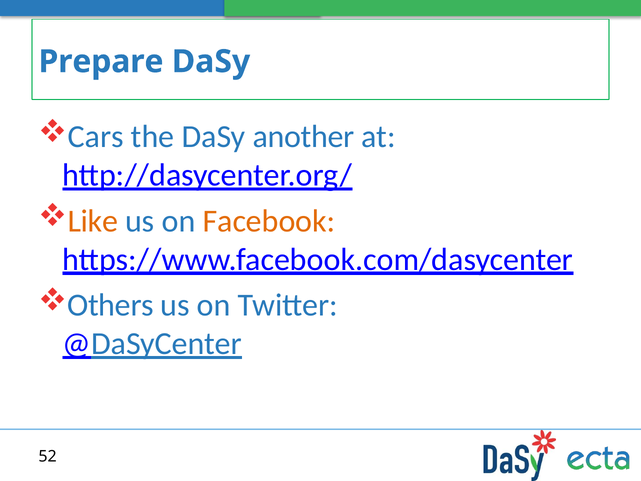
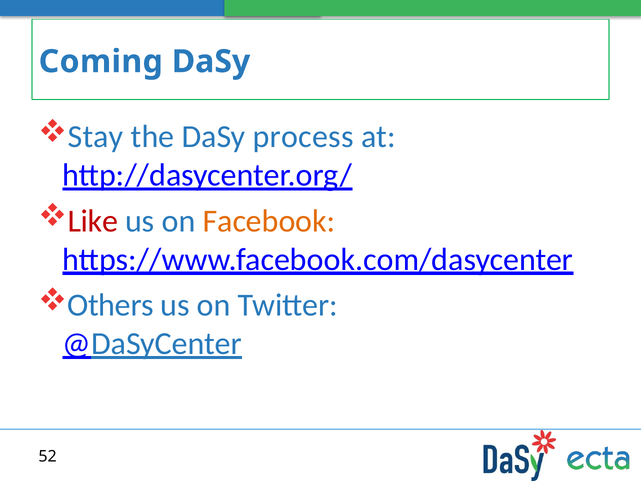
Prepare: Prepare -> Coming
Cars: Cars -> Stay
another: another -> process
Like colour: orange -> red
